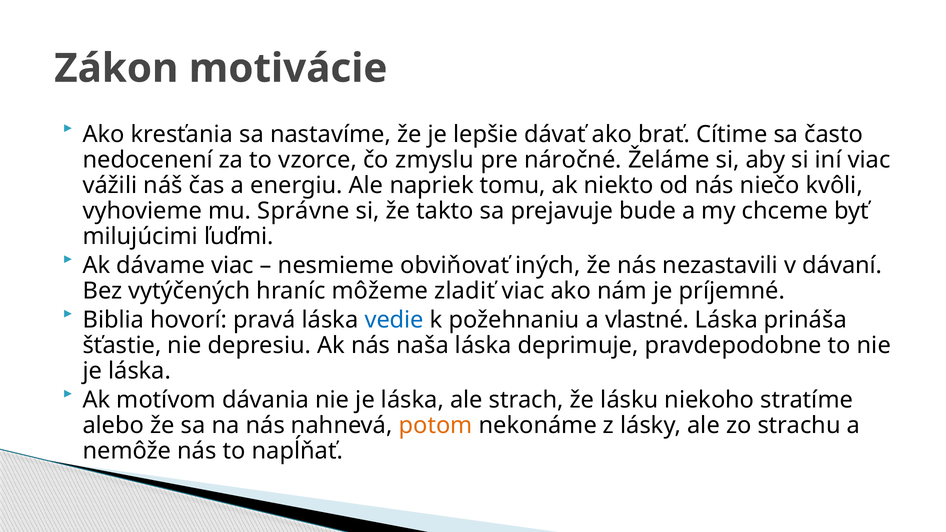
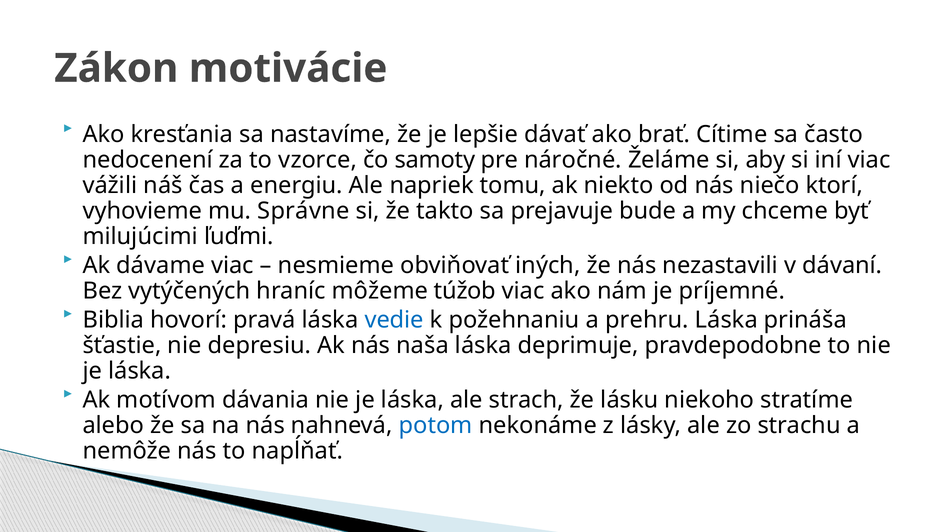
zmyslu: zmyslu -> samoty
kvôli: kvôli -> ktorí
zladiť: zladiť -> túžob
vlastné: vlastné -> prehru
potom colour: orange -> blue
